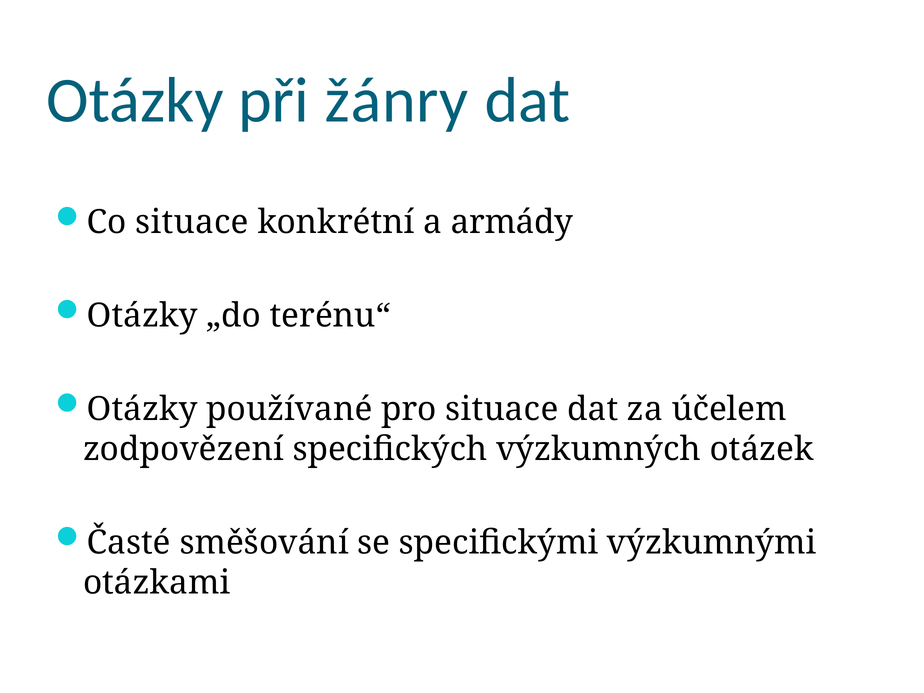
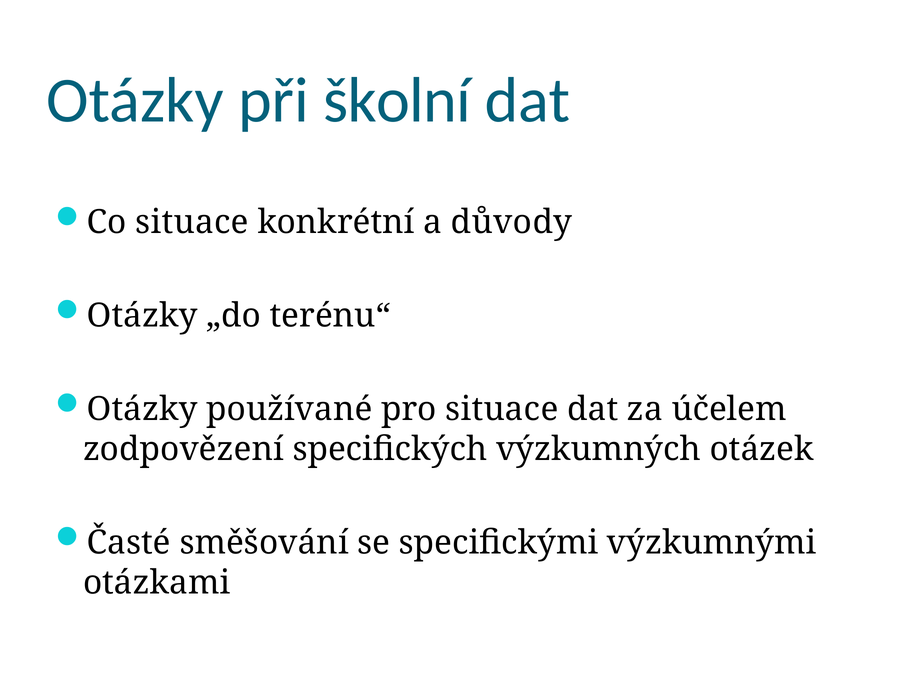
žánry: žánry -> školní
armády: armády -> důvody
